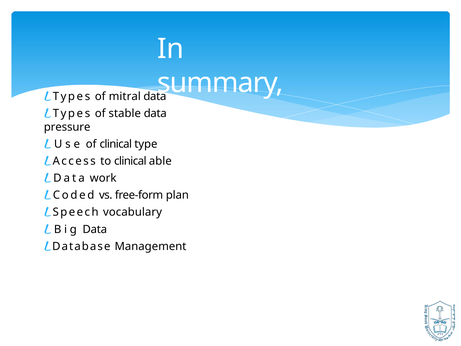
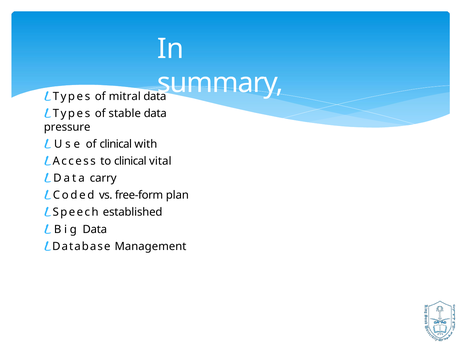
type: type -> with
able: able -> vital
work: work -> carry
vocabulary: vocabulary -> established
